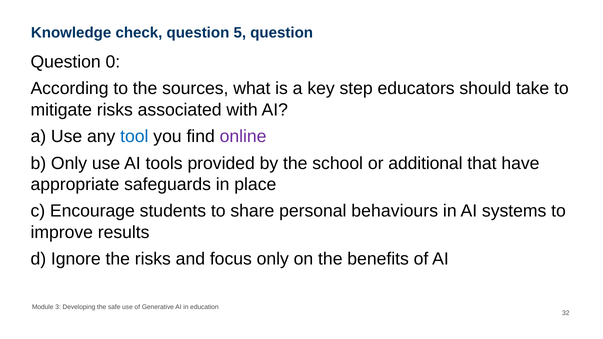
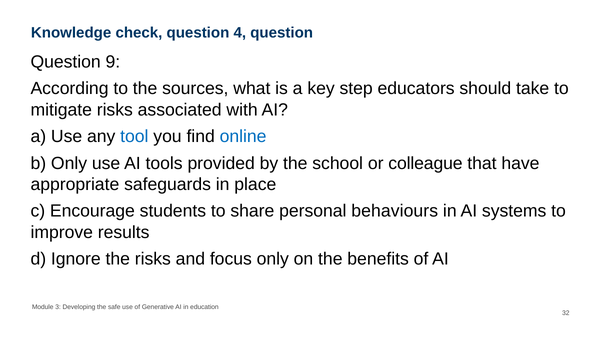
5: 5 -> 4
0: 0 -> 9
online colour: purple -> blue
additional: additional -> colleague
